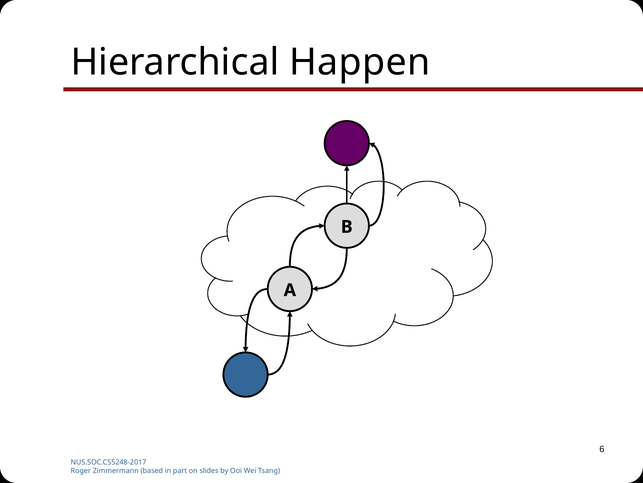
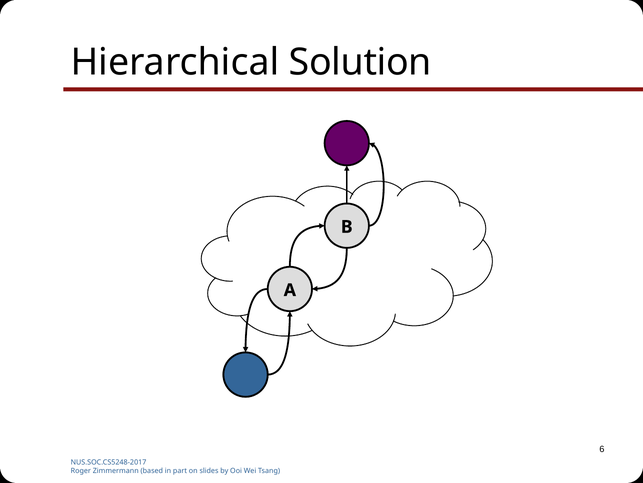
Happen: Happen -> Solution
